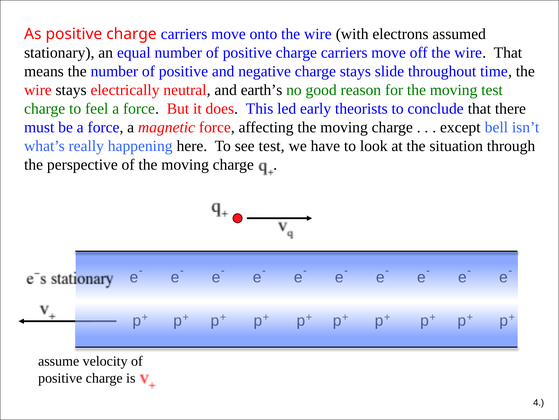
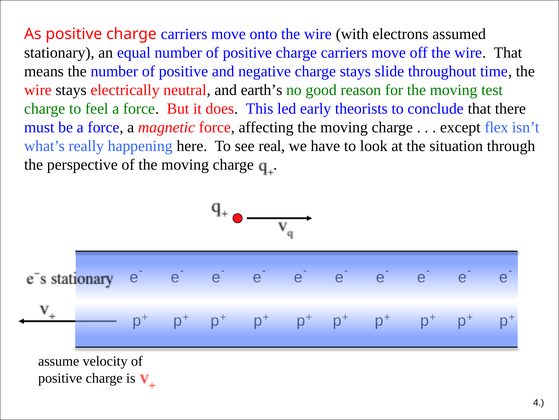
bell: bell -> flex
see test: test -> real
